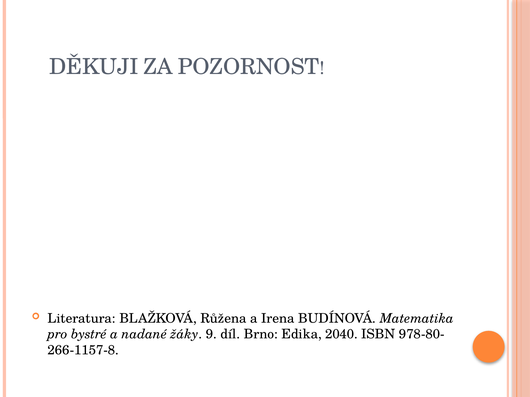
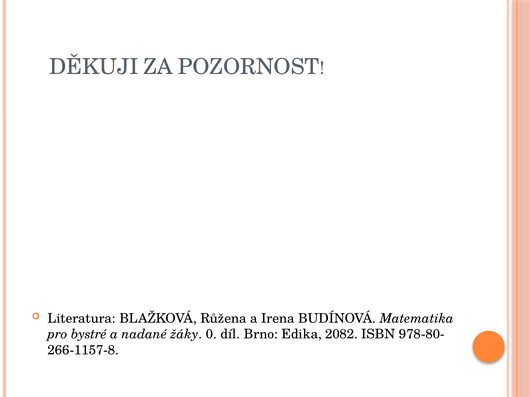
9: 9 -> 0
2040: 2040 -> 2082
